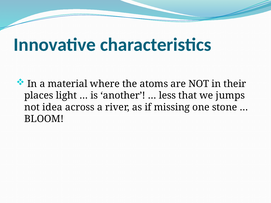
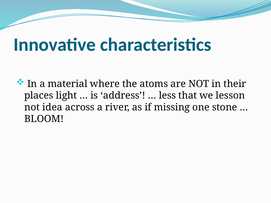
another: another -> address
jumps: jumps -> lesson
